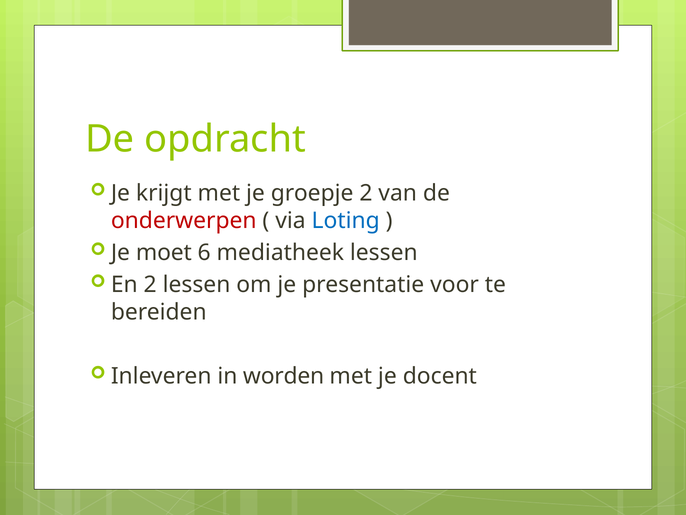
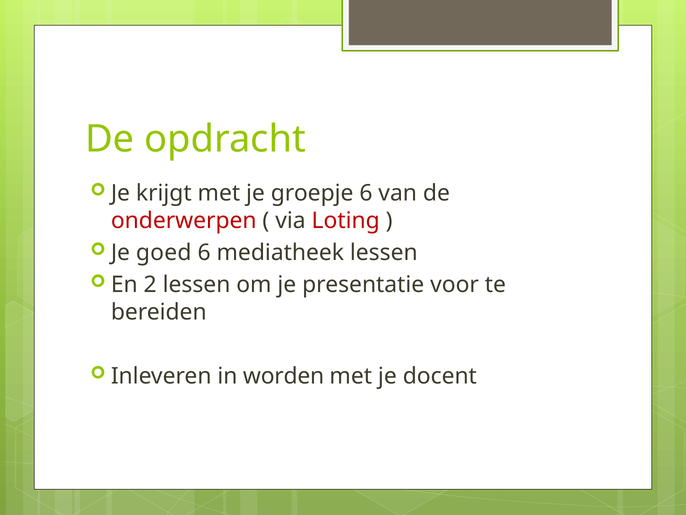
groepje 2: 2 -> 6
Loting colour: blue -> red
moet: moet -> goed
